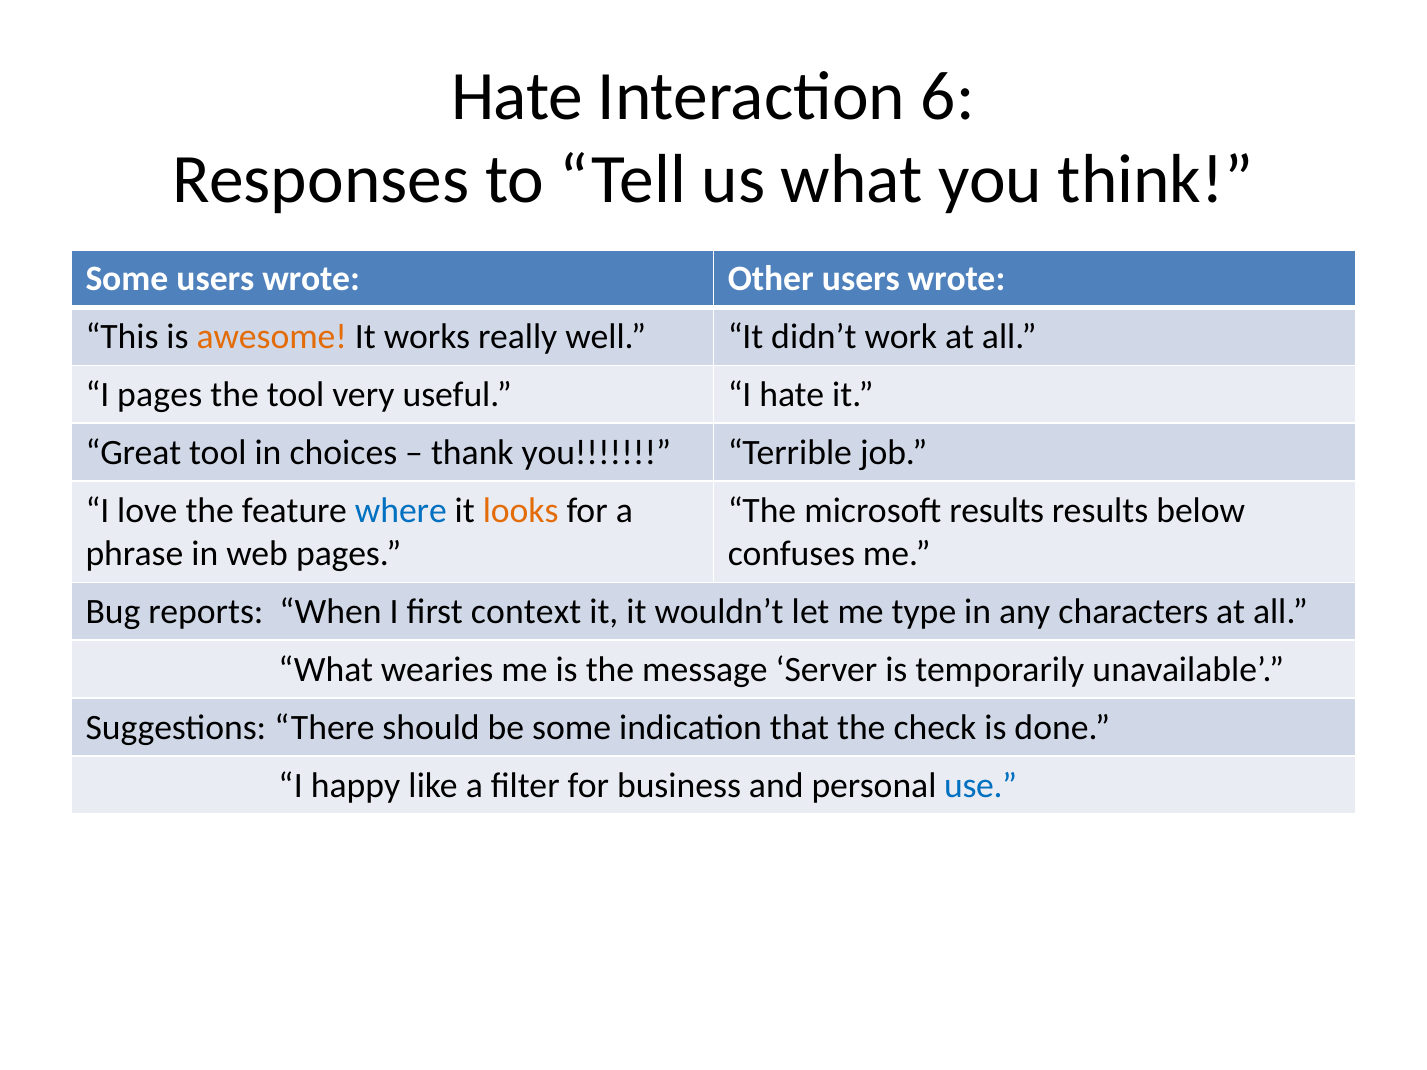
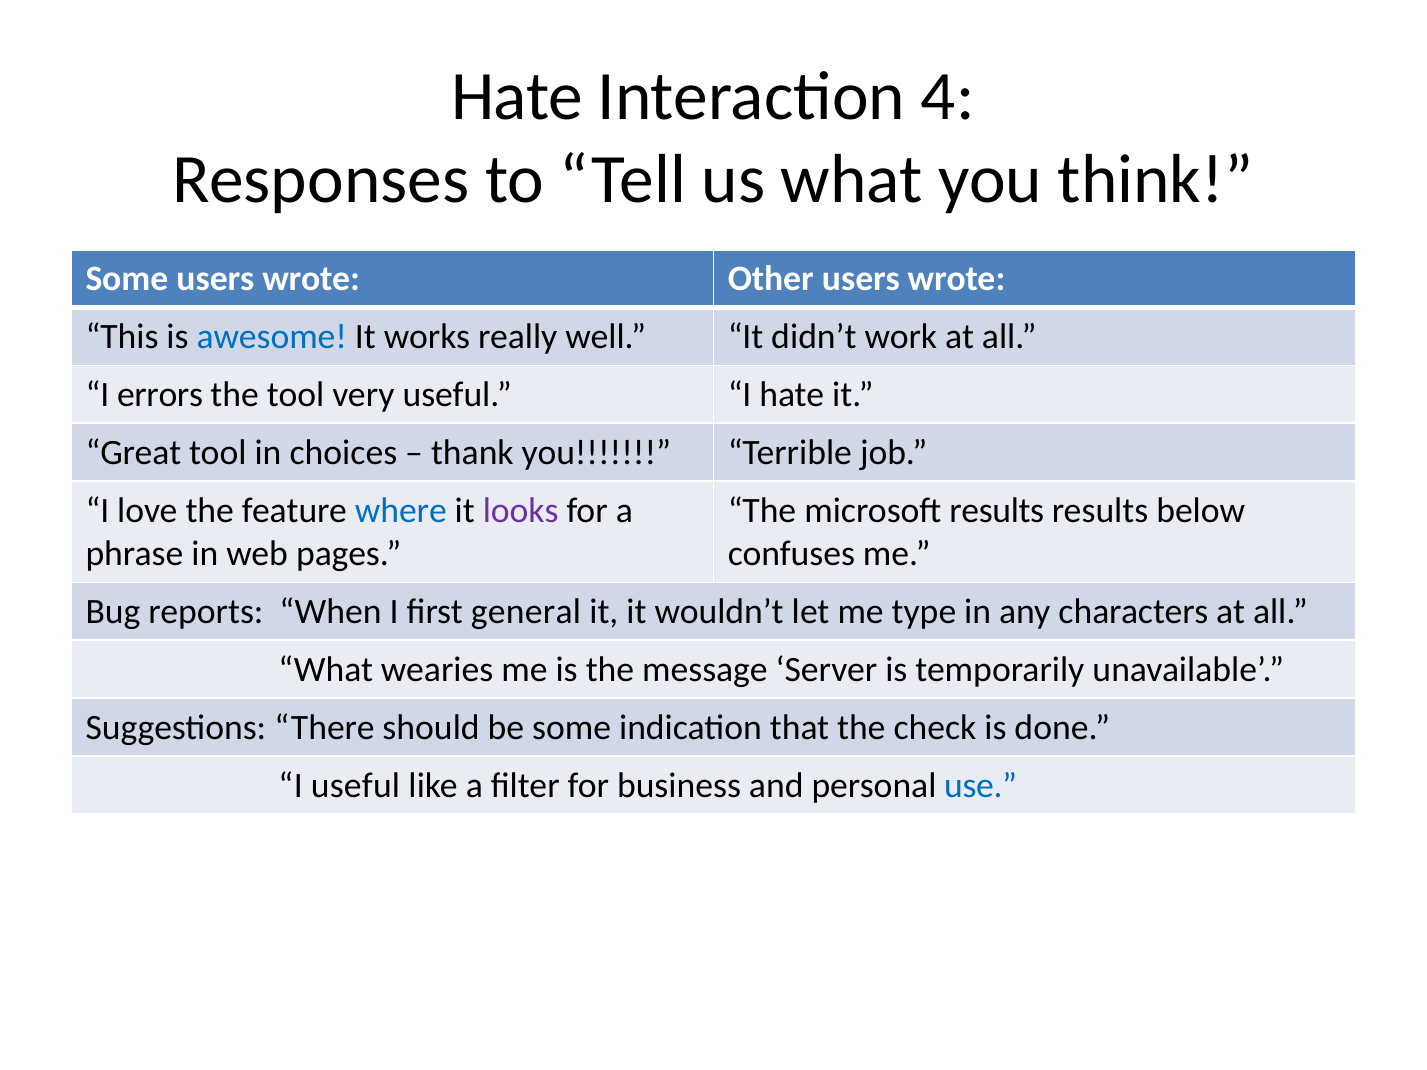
6: 6 -> 4
awesome colour: orange -> blue
I pages: pages -> errors
looks colour: orange -> purple
context: context -> general
I happy: happy -> useful
